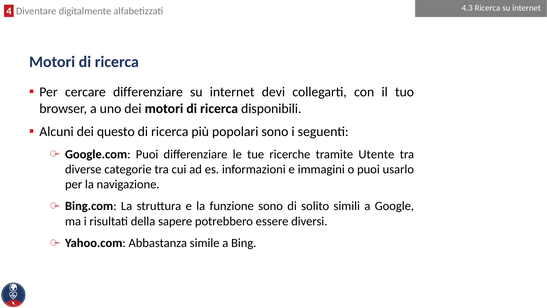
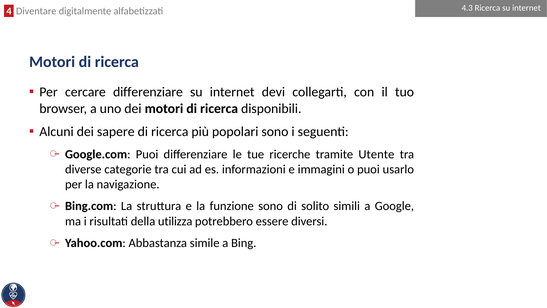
questo: questo -> sapere
sapere: sapere -> utilizza
